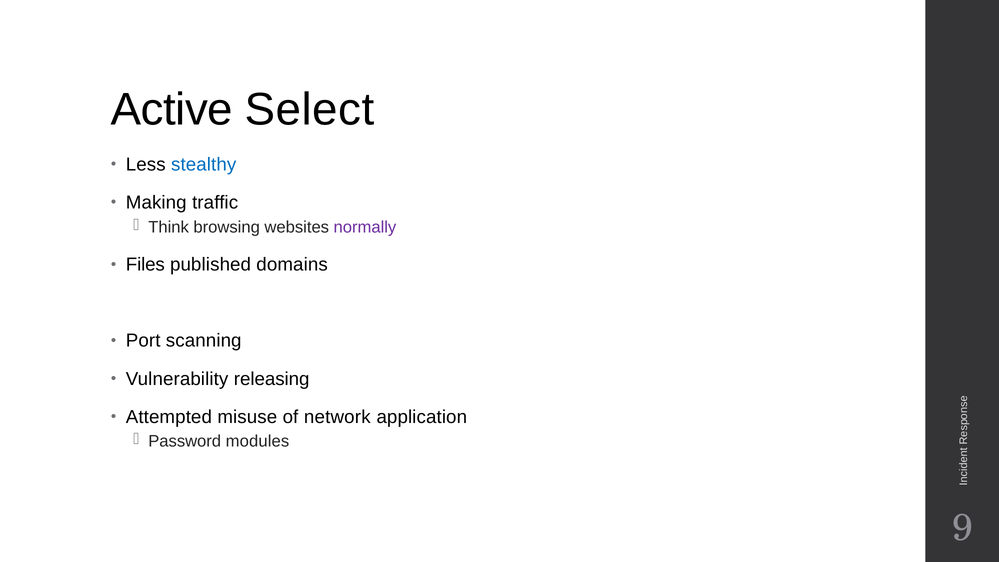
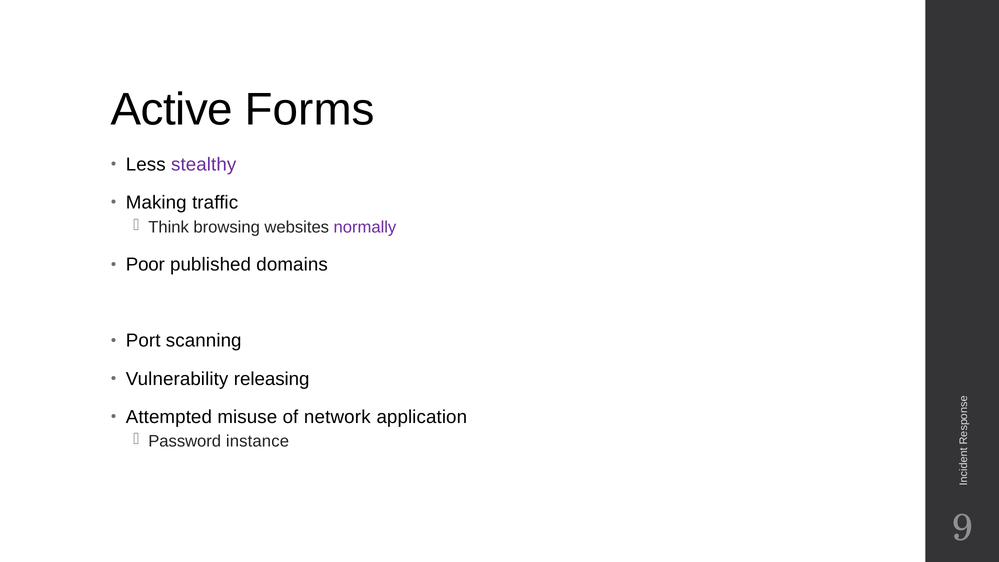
Select: Select -> Forms
stealthy colour: blue -> purple
Files: Files -> Poor
modules: modules -> instance
